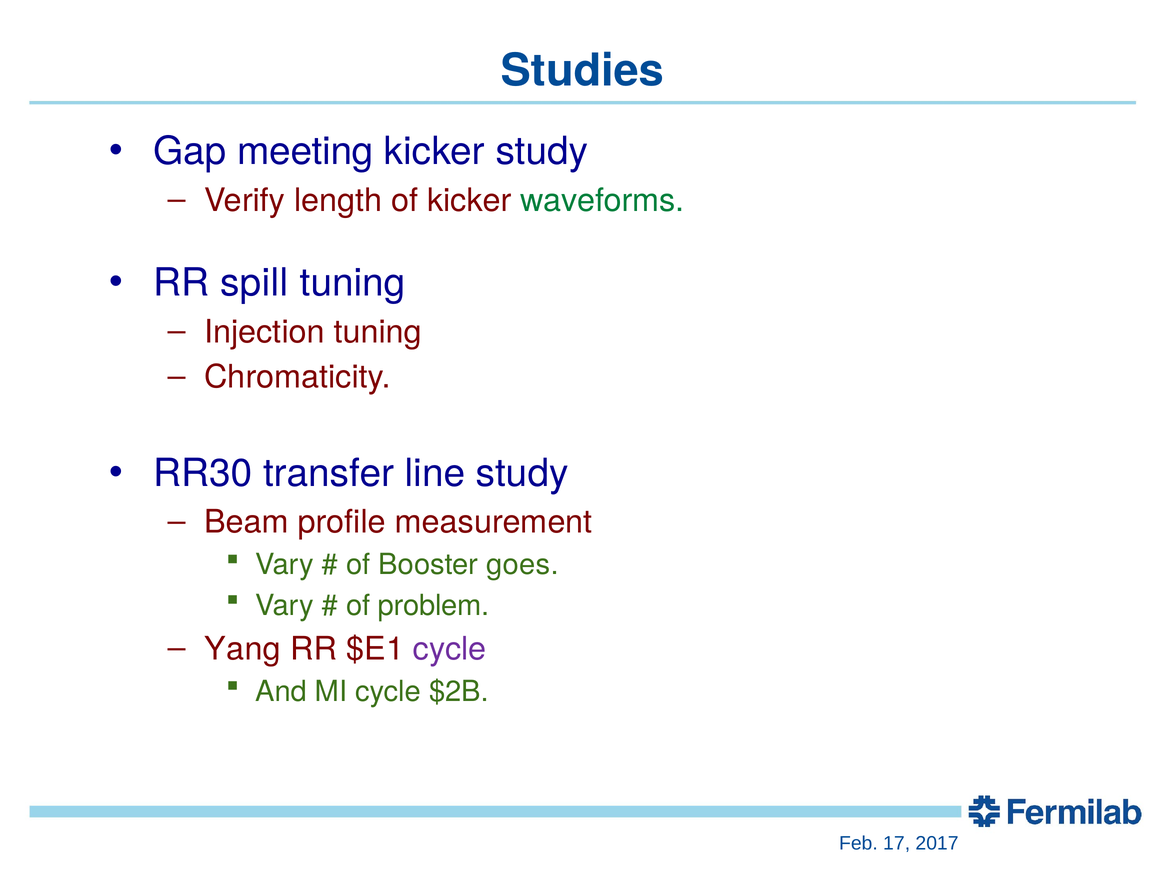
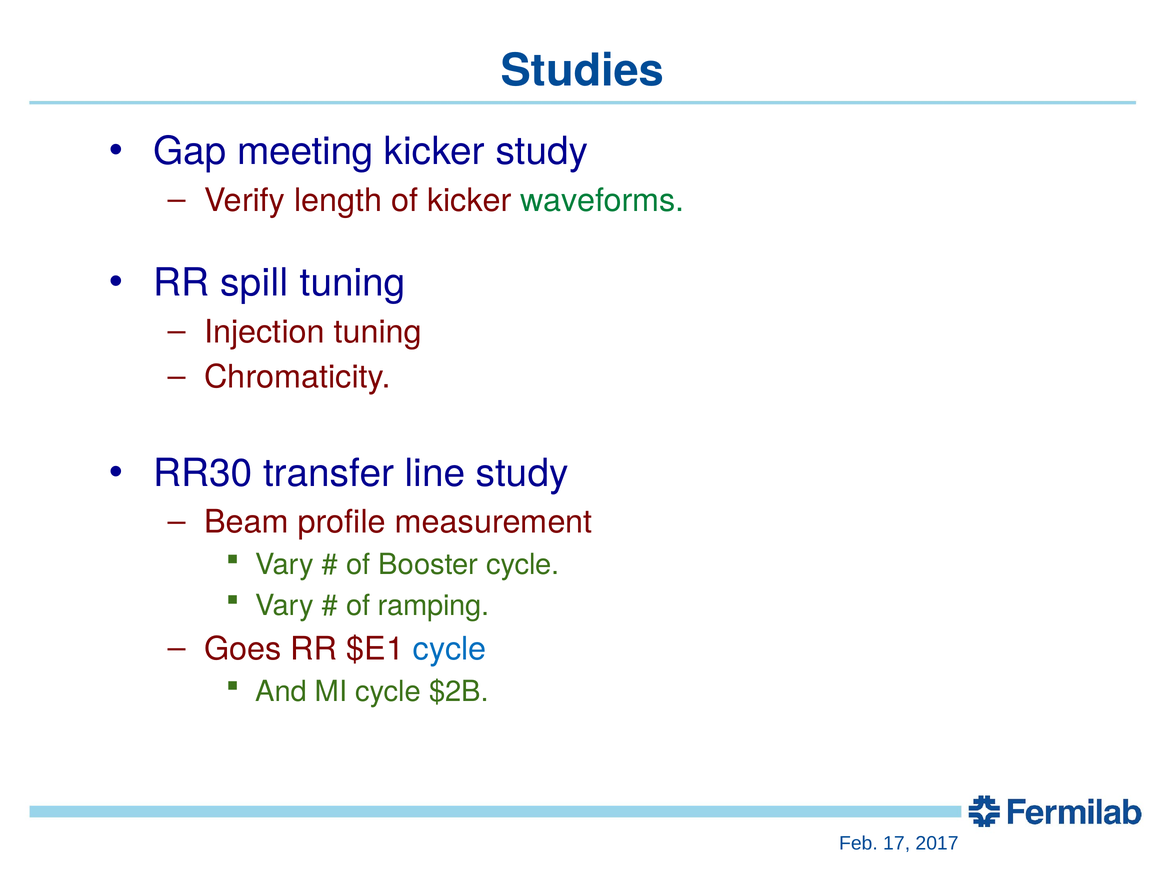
Booster goes: goes -> cycle
problem: problem -> ramping
Yang: Yang -> Goes
cycle at (450, 649) colour: purple -> blue
